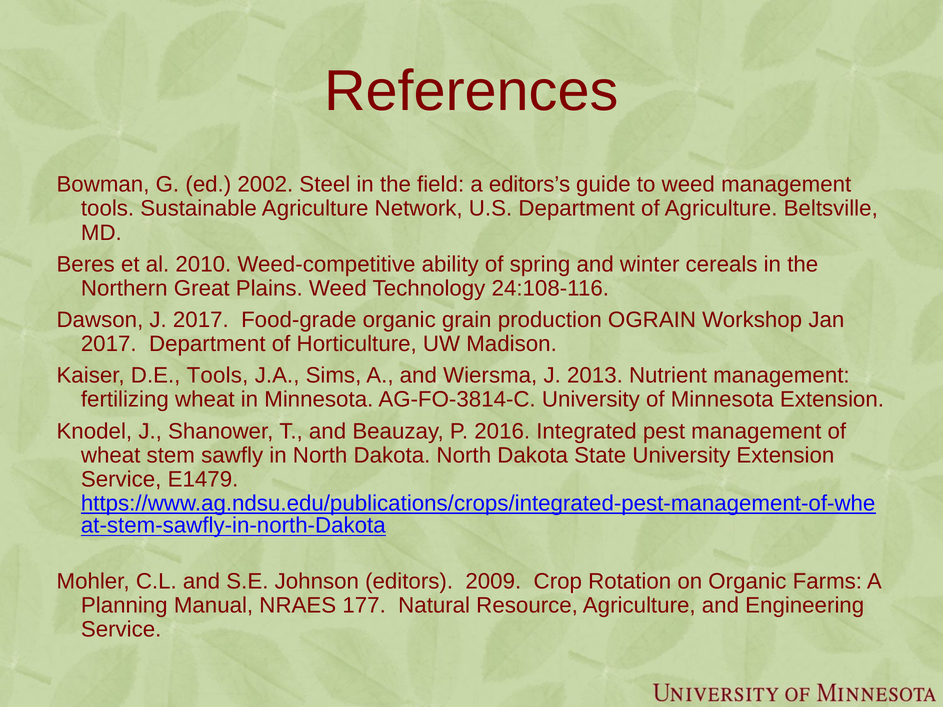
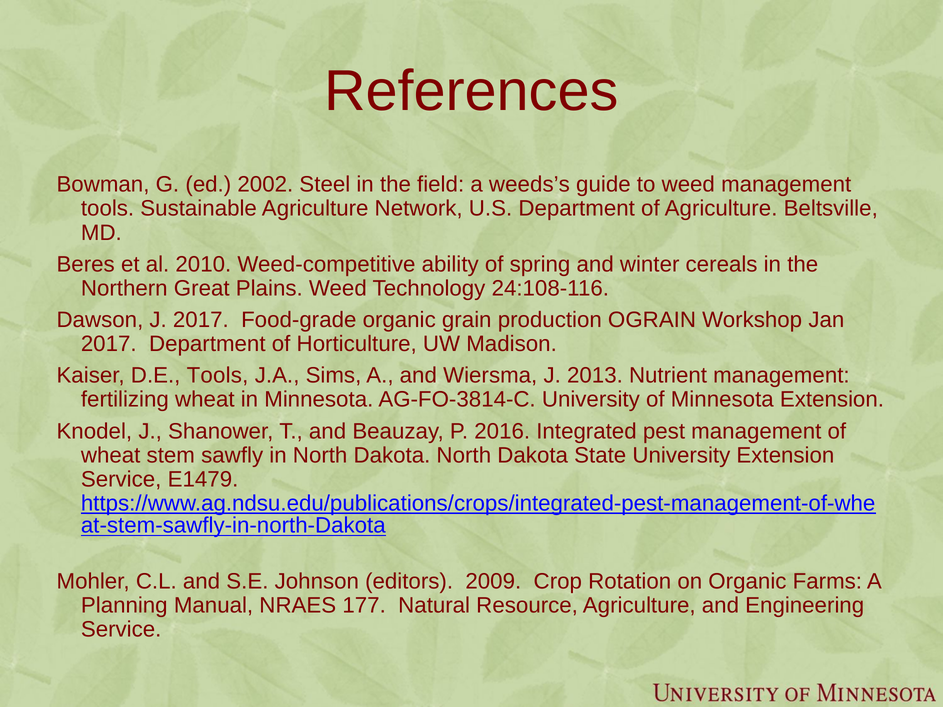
editors’s: editors’s -> weeds’s
